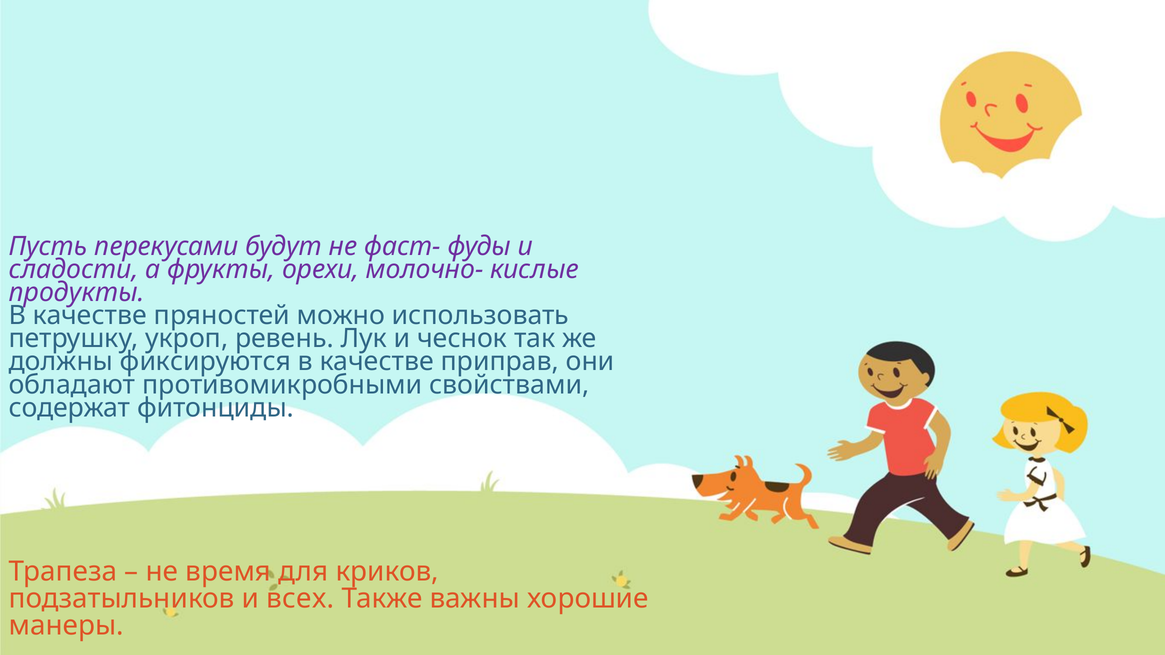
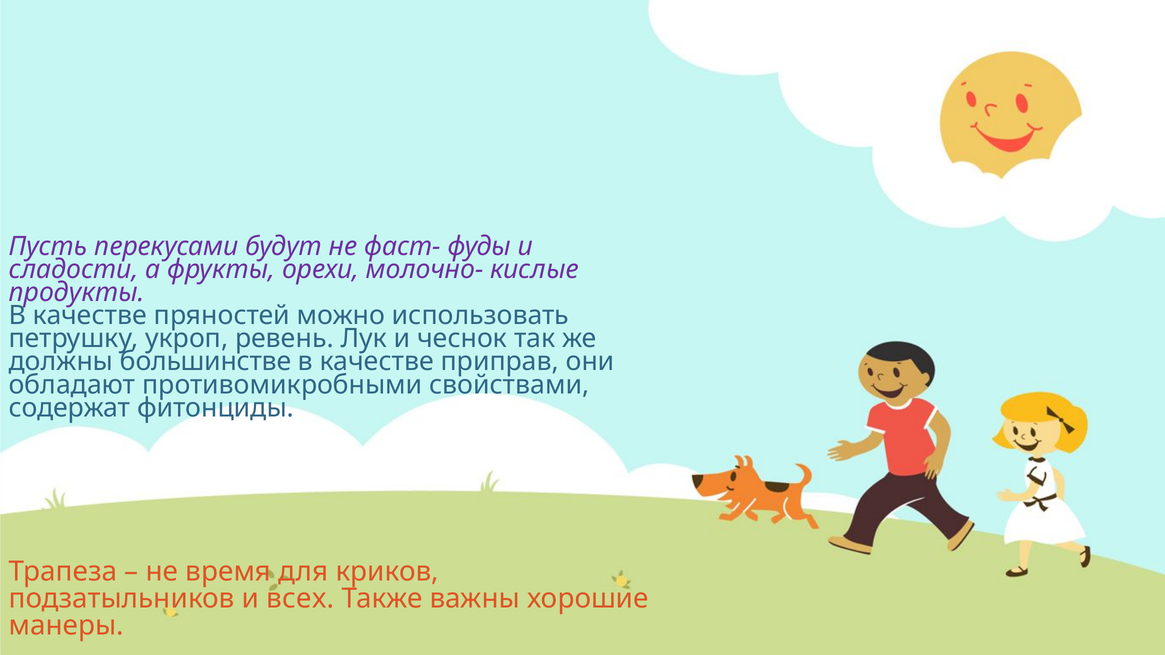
фиксируются: фиксируются -> большинстве
